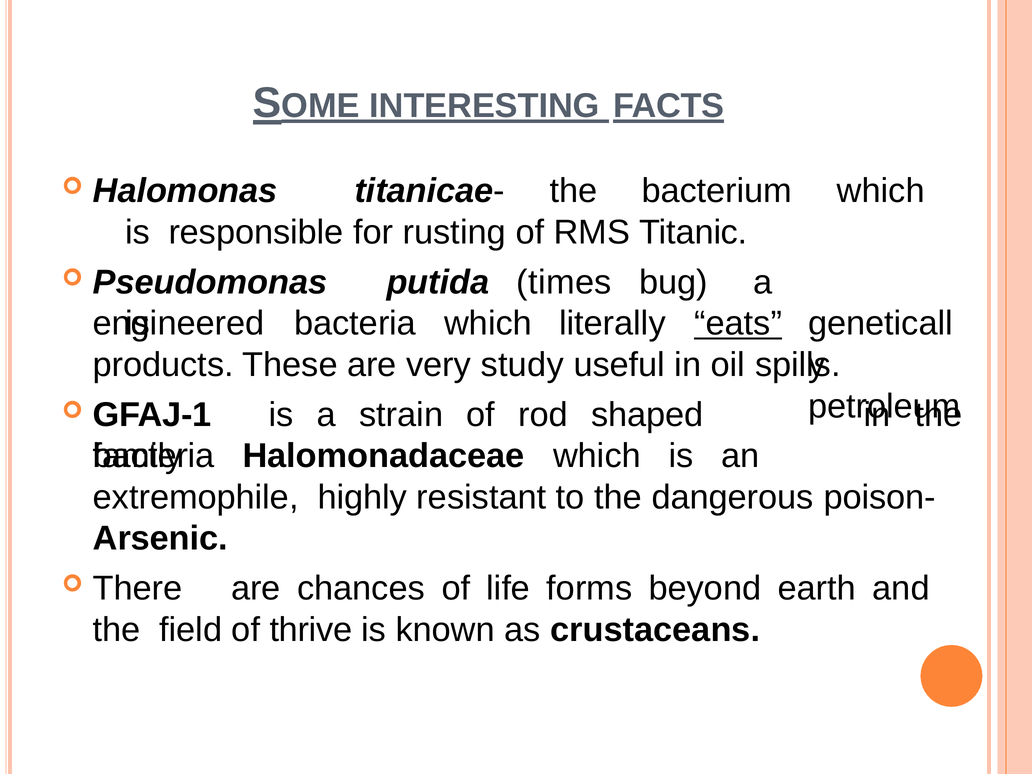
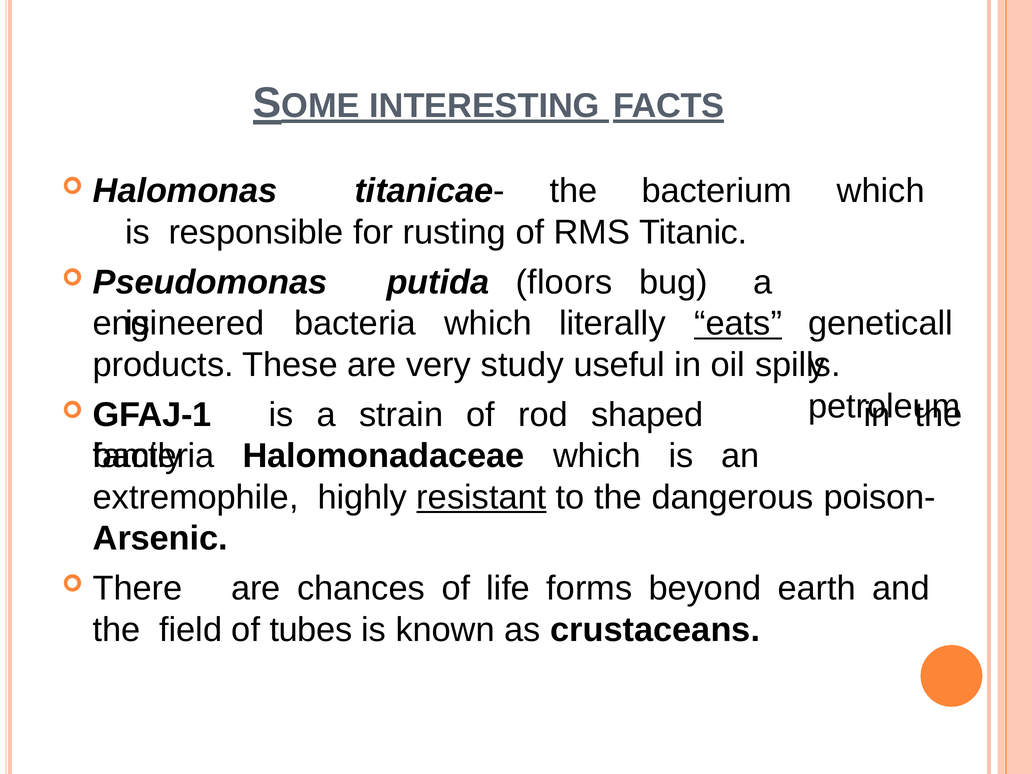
times: times -> floors
resistant underline: none -> present
thrive: thrive -> tubes
